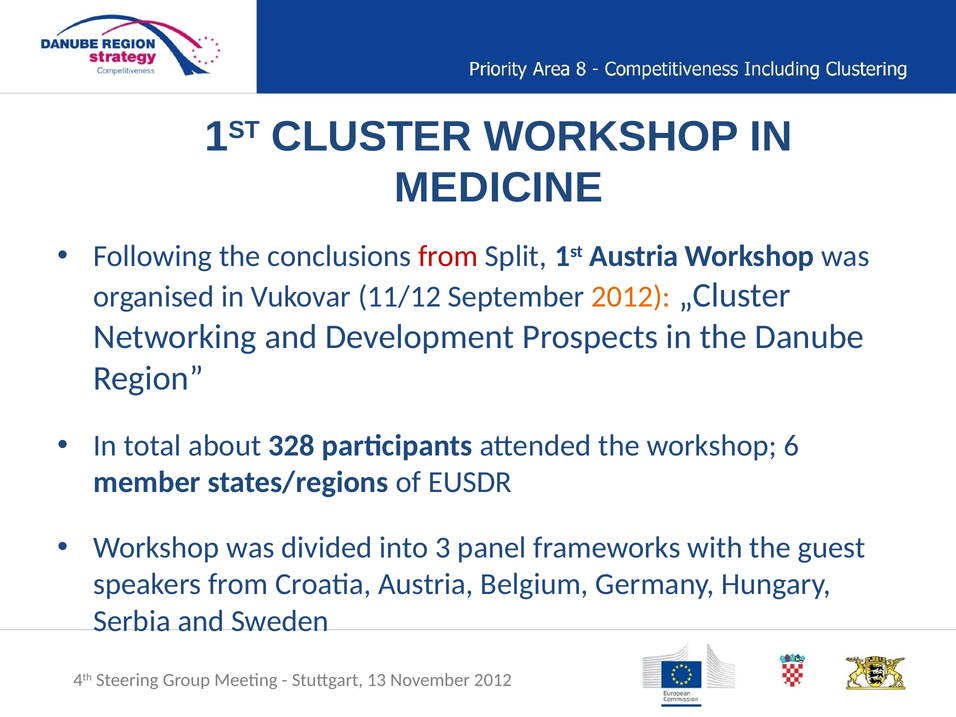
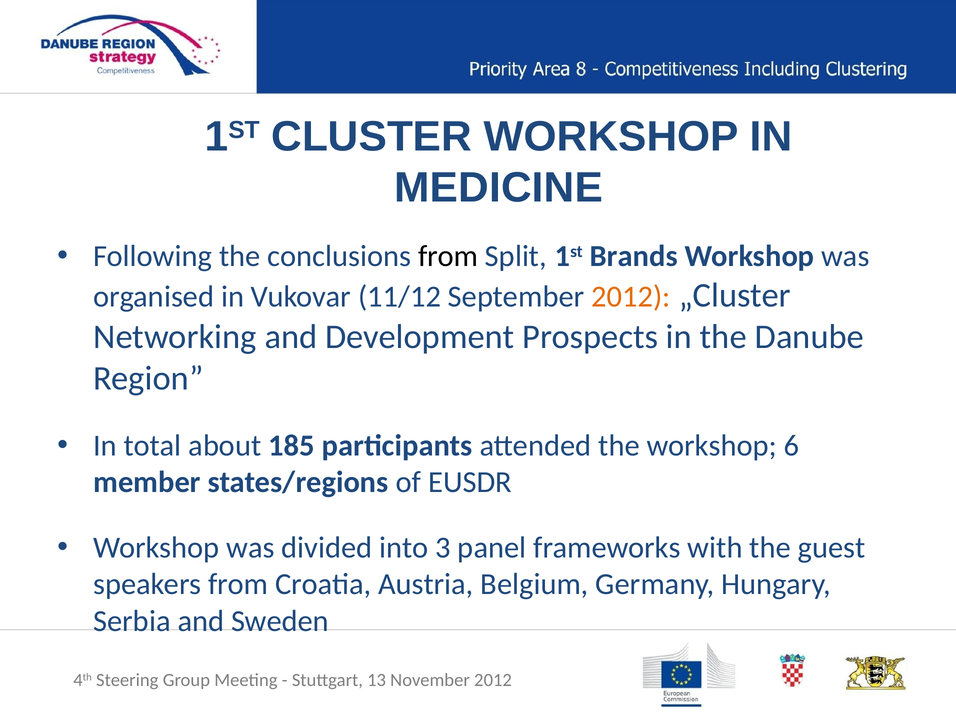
from at (448, 256) colour: red -> black
1st Austria: Austria -> Brands
328: 328 -> 185
